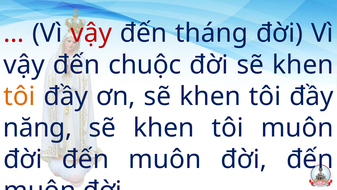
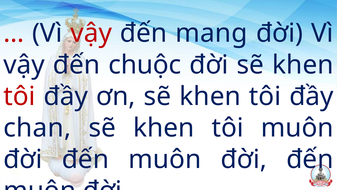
tháng: tháng -> mang
tôi at (19, 96) colour: orange -> red
năng: năng -> chan
